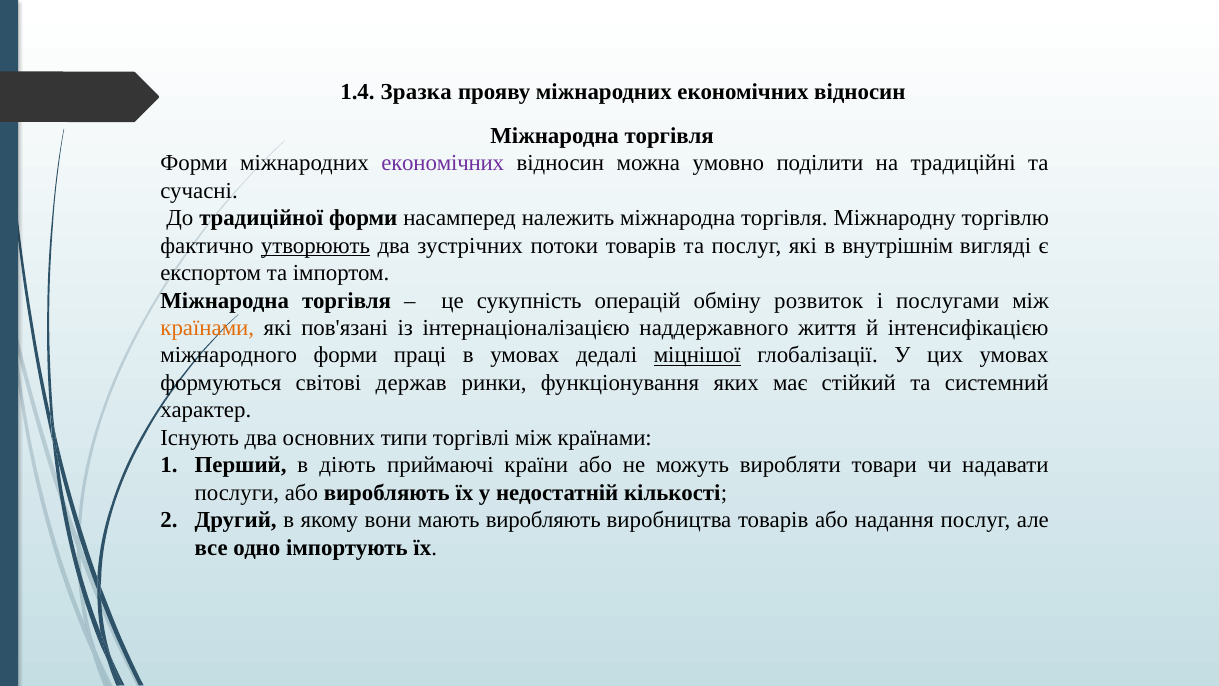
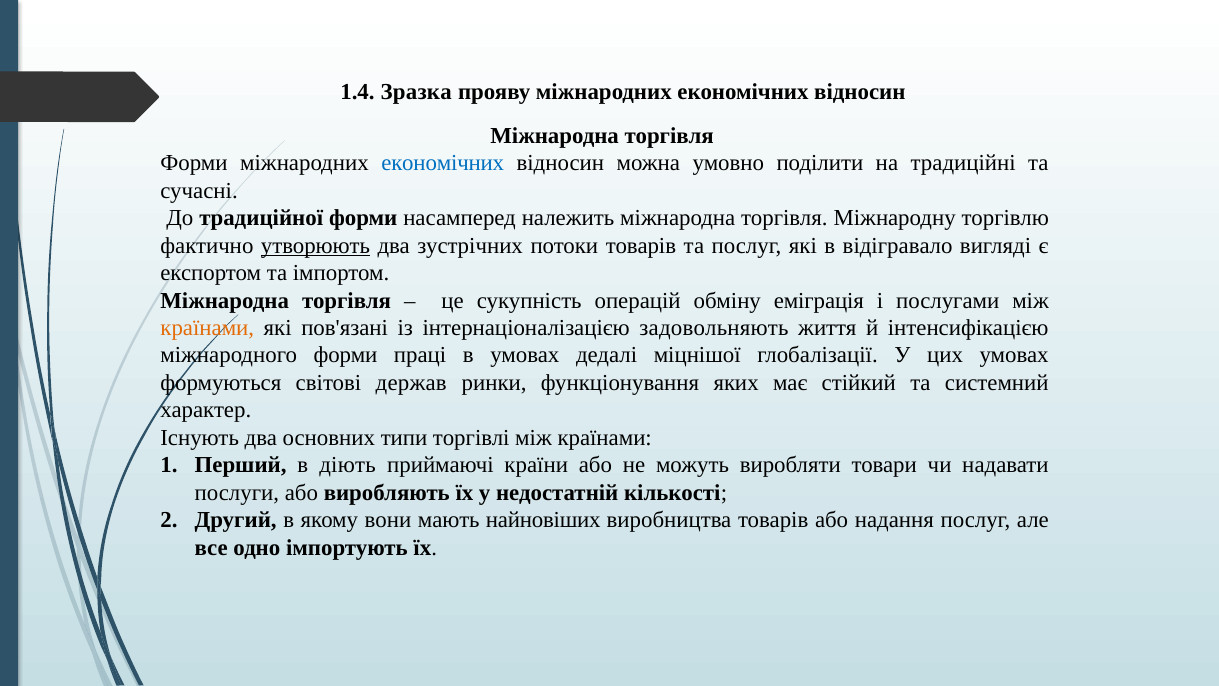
економічних at (443, 163) colour: purple -> blue
внутрішнім: внутрішнім -> відігравало
розвиток: розвиток -> еміграція
наддержавного: наддержавного -> задовольняють
міцнішої underline: present -> none
мають виробляють: виробляють -> найновіших
